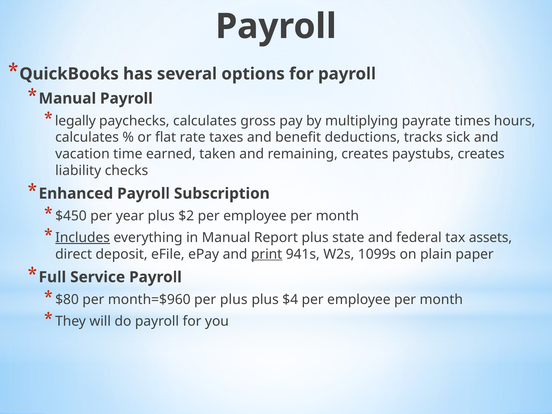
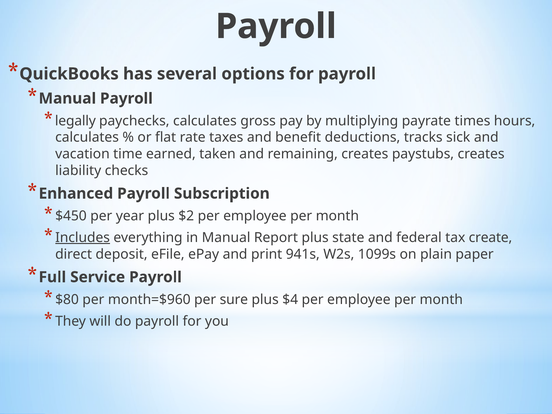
assets: assets -> create
print underline: present -> none
per plus: plus -> sure
